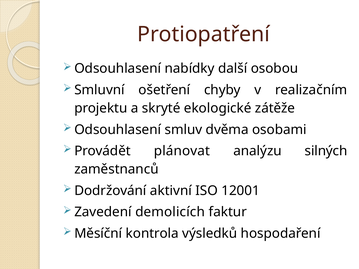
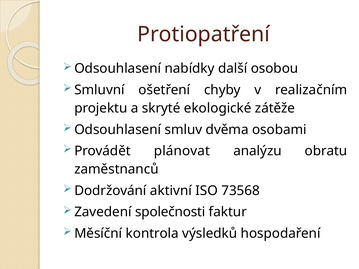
silných: silných -> obratu
12001: 12001 -> 73568
demolicích: demolicích -> společnosti
